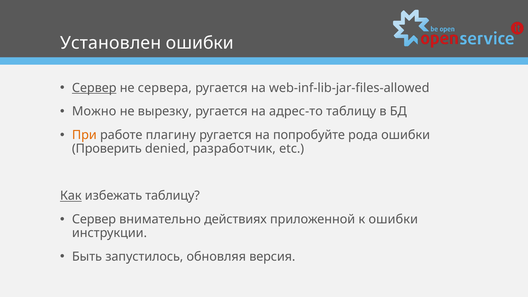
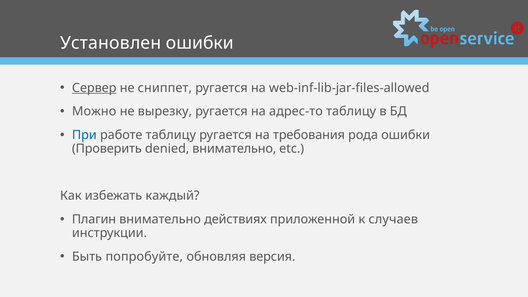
сервера: сервера -> сниппет
При colour: orange -> blue
работе плагину: плагину -> таблицу
попробуйте: попробуйте -> требования
denied разработчик: разработчик -> внимательно
Как underline: present -> none
избежать таблицу: таблицу -> каждый
Сервер at (94, 219): Сервер -> Плагин
к ошибки: ошибки -> случаев
запустилось: запустилось -> попробуйте
